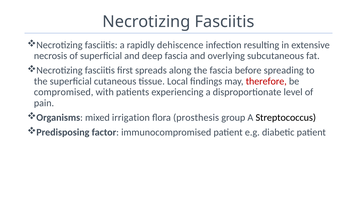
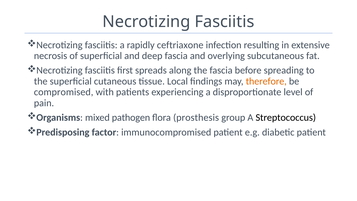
dehiscence: dehiscence -> ceftriaxone
therefore colour: red -> orange
irrigation: irrigation -> pathogen
